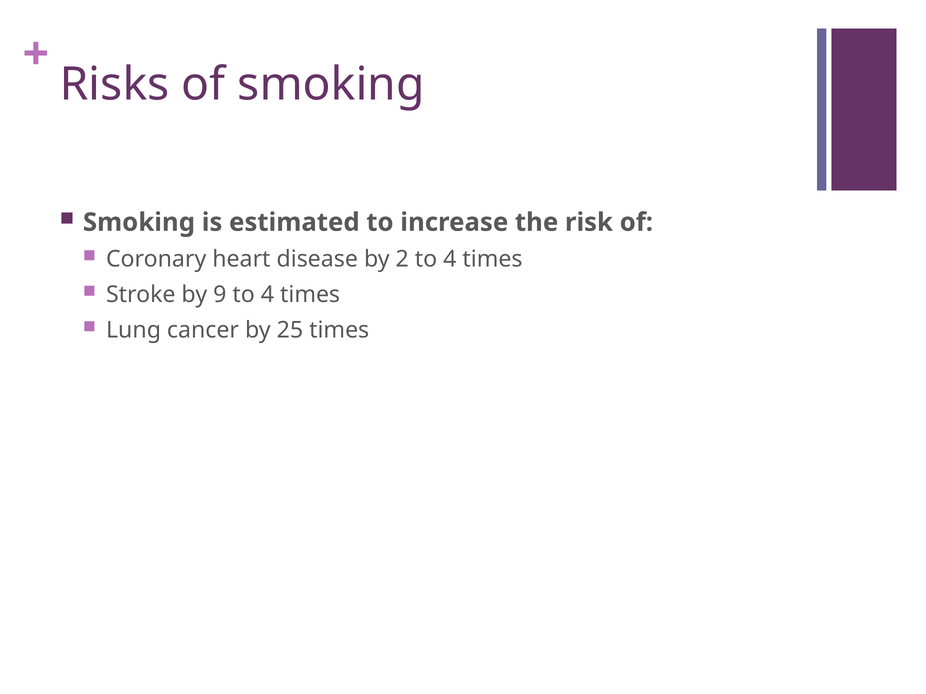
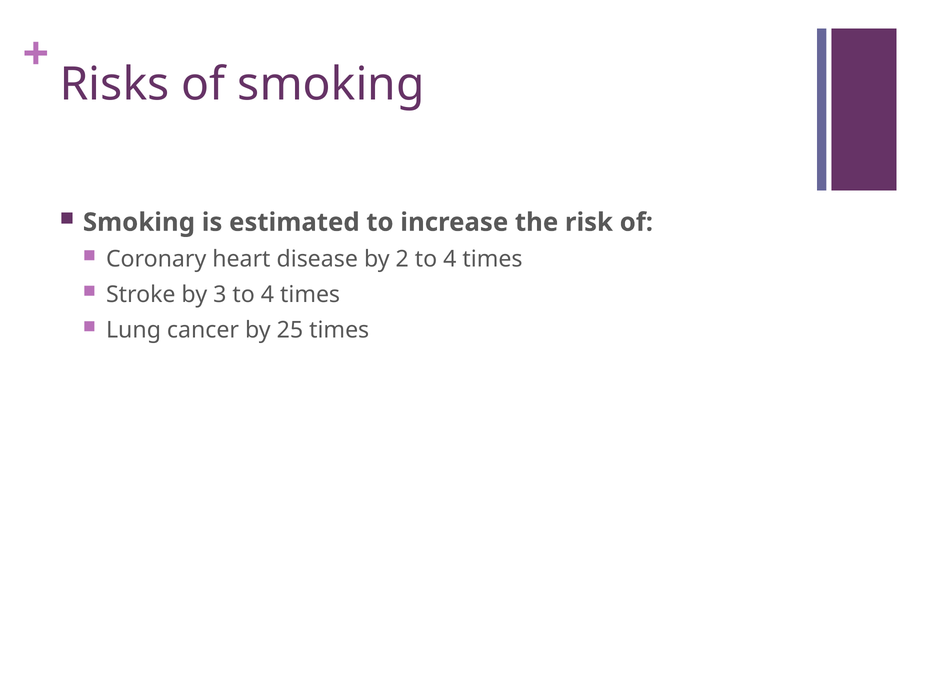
9: 9 -> 3
